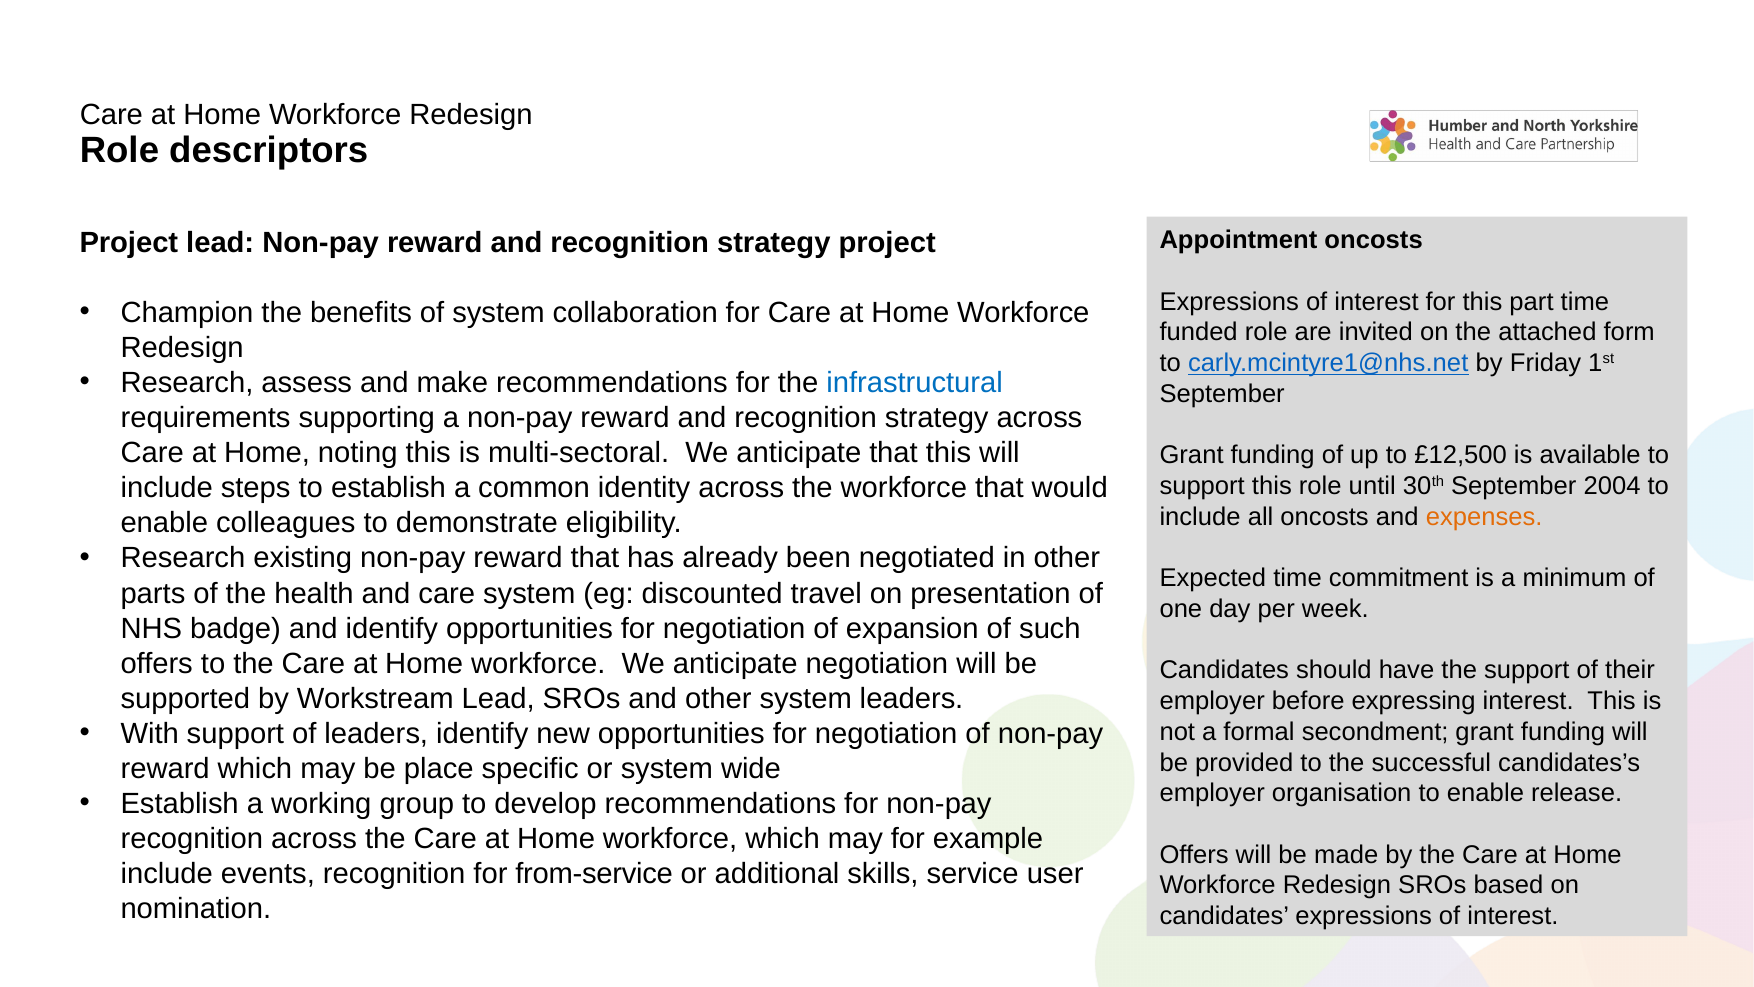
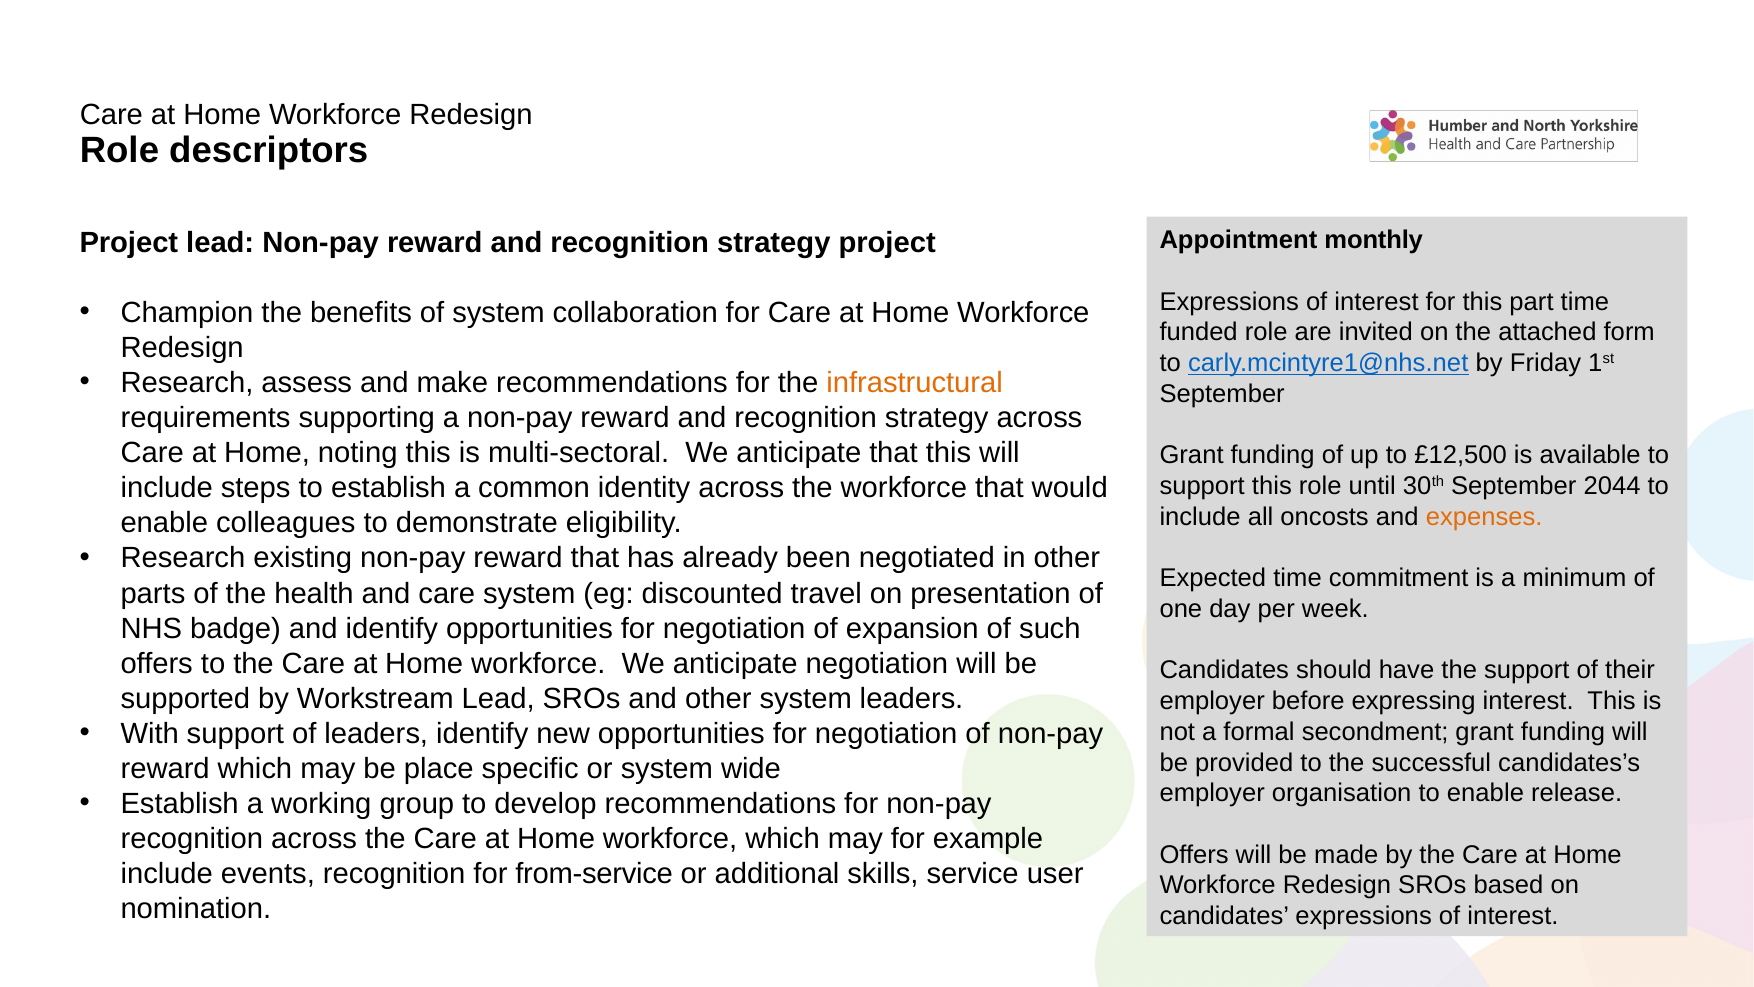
Appointment oncosts: oncosts -> monthly
infrastructural colour: blue -> orange
2004: 2004 -> 2044
